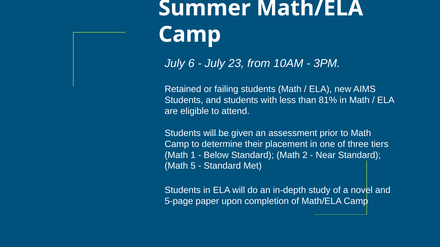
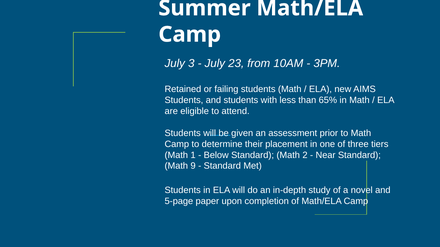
6: 6 -> 3
81%: 81% -> 65%
5: 5 -> 9
